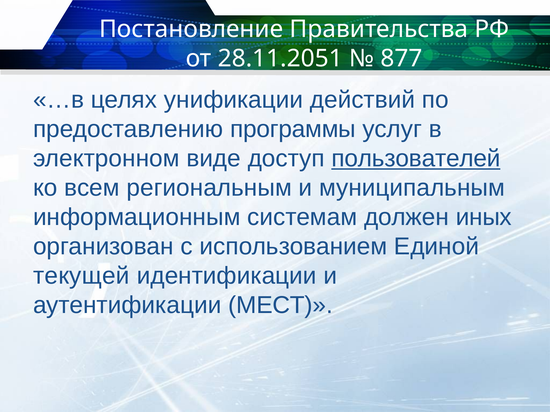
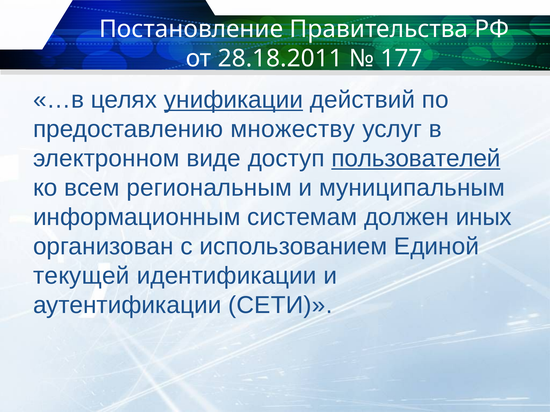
28.11.2051: 28.11.2051 -> 28.18.2011
877: 877 -> 177
унификации underline: none -> present
программы: программы -> множеству
МЕСТ: МЕСТ -> СЕТИ
